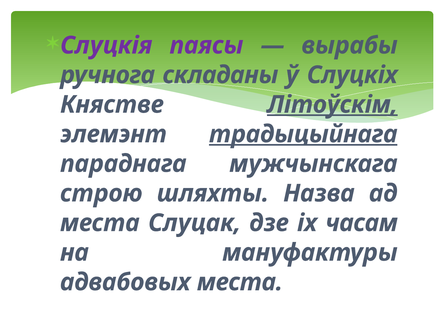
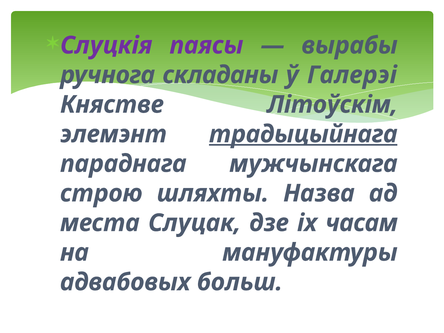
Слуцкіх: Слуцкіх -> Галерэі
Літоўскім underline: present -> none
адвабовых места: места -> больш
